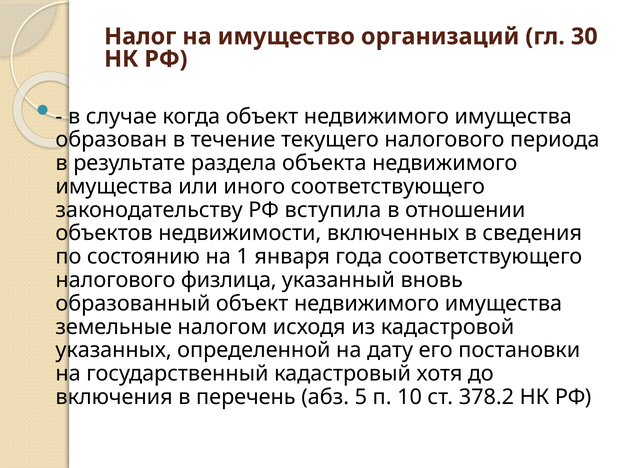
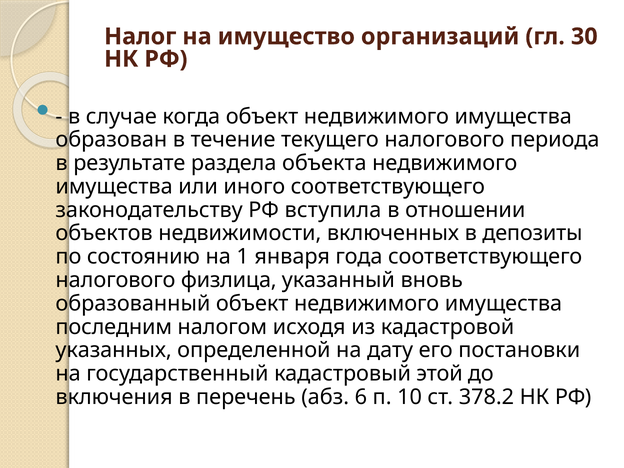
сведения: сведения -> депозиты
земельные: земельные -> последним
хотя: хотя -> этой
5: 5 -> 6
